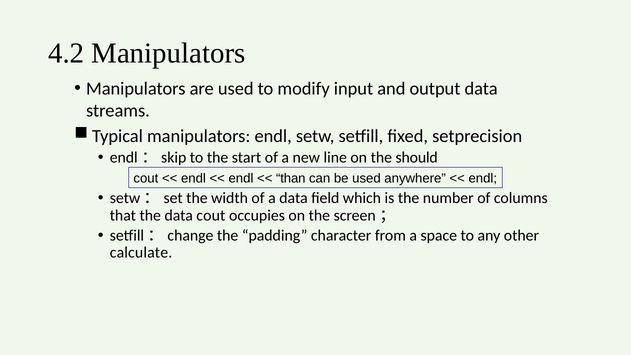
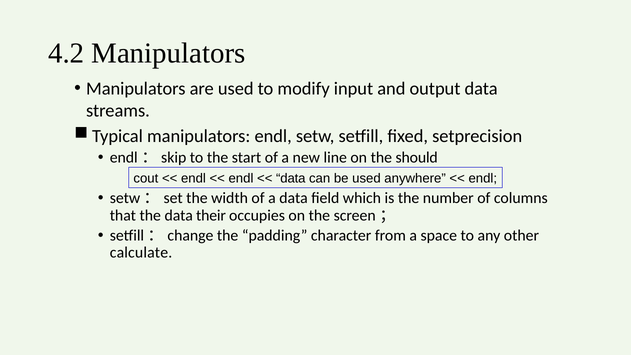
than at (291, 178): than -> data
data cout: cout -> their
